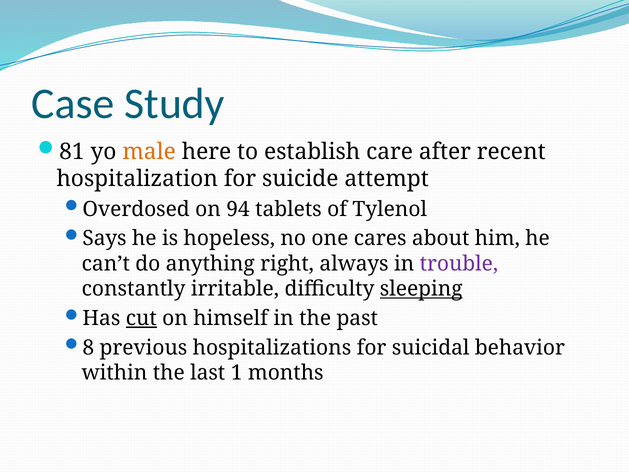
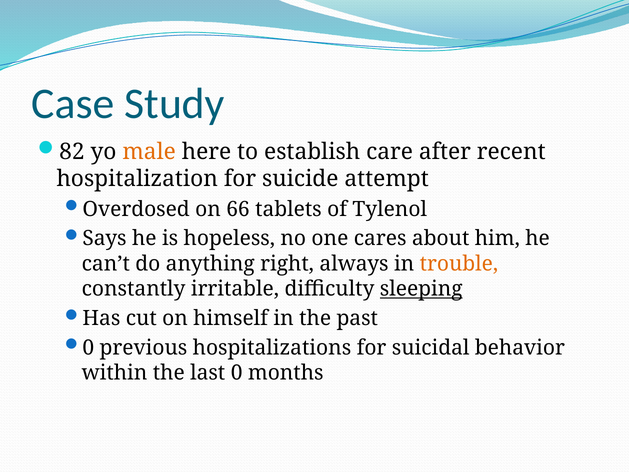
81: 81 -> 82
94: 94 -> 66
trouble colour: purple -> orange
cut underline: present -> none
8 at (88, 347): 8 -> 0
last 1: 1 -> 0
